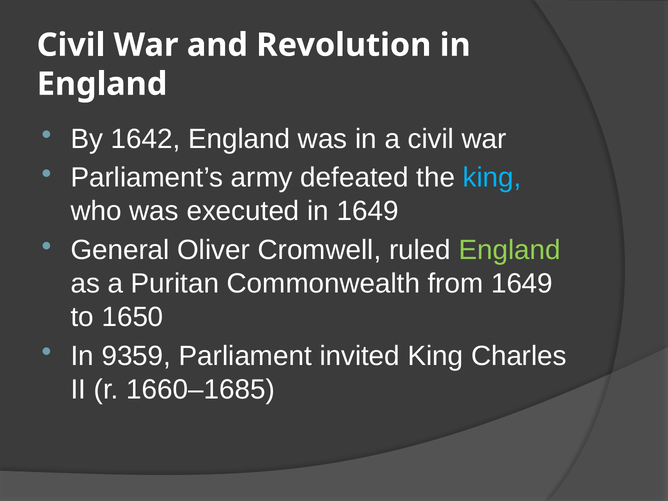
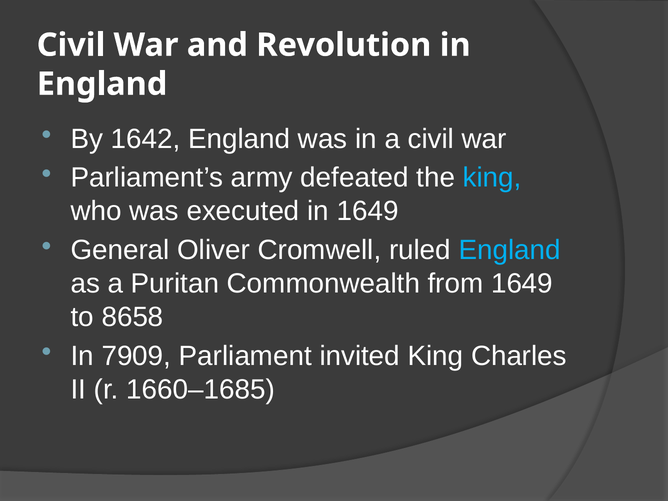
England at (510, 250) colour: light green -> light blue
1650: 1650 -> 8658
9359: 9359 -> 7909
